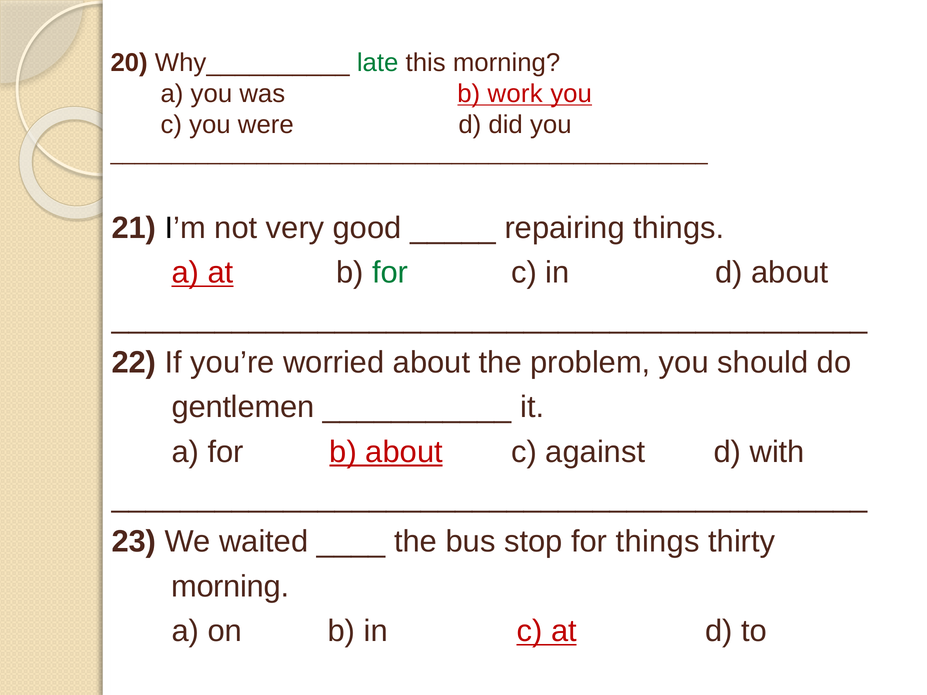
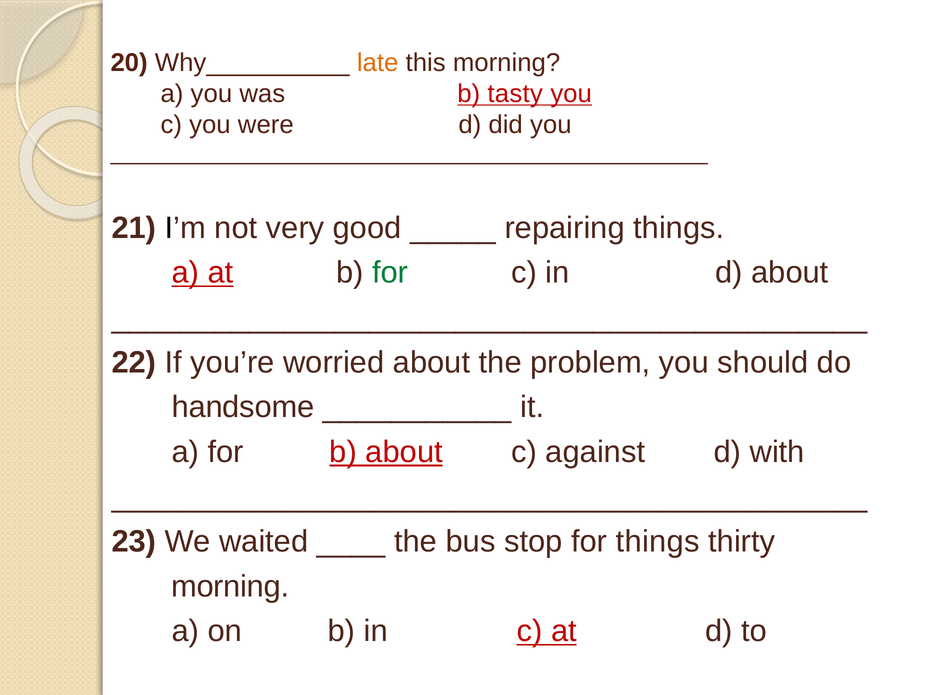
late colour: green -> orange
work: work -> tasty
gentlemen: gentlemen -> handsome
